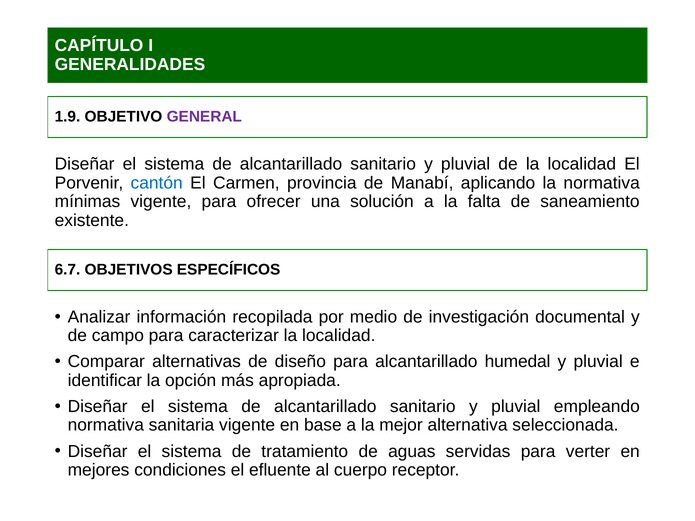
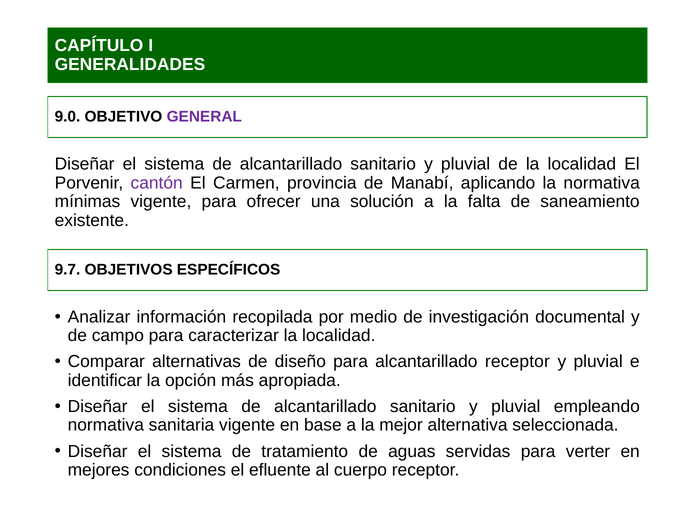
1.9: 1.9 -> 9.0
cantón colour: blue -> purple
6.7: 6.7 -> 9.7
alcantarillado humedal: humedal -> receptor
